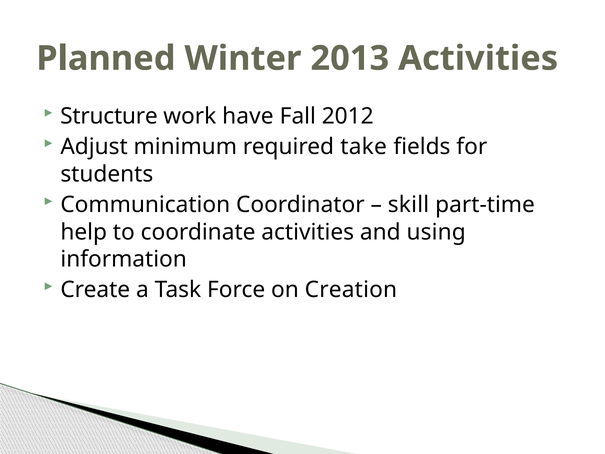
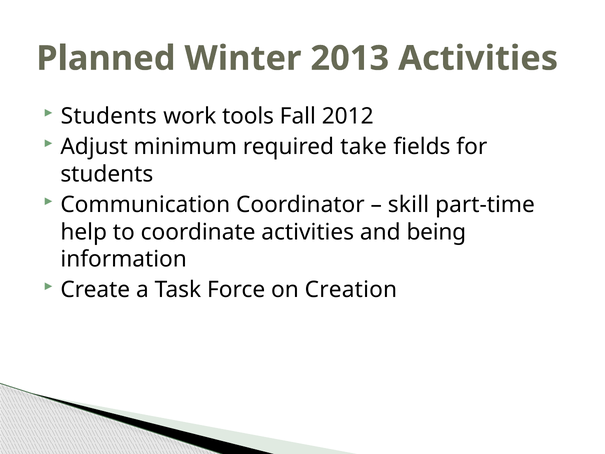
Structure at (109, 116): Structure -> Students
have: have -> tools
using: using -> being
